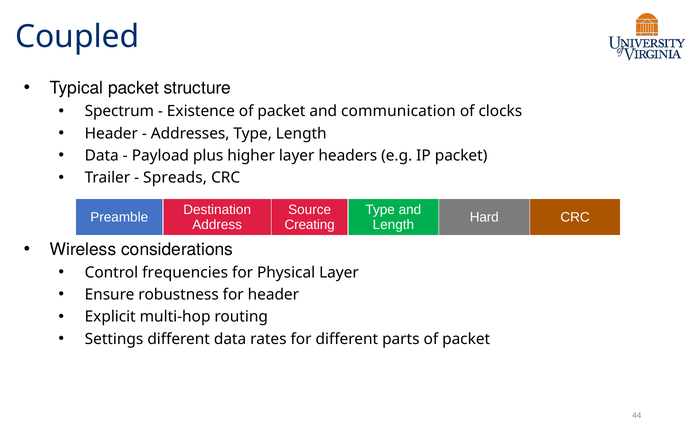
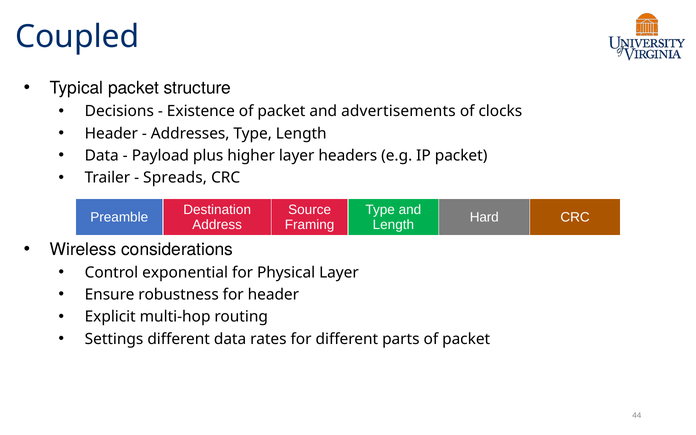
Spectrum: Spectrum -> Decisions
communication: communication -> advertisements
Creating: Creating -> Framing
frequencies: frequencies -> exponential
